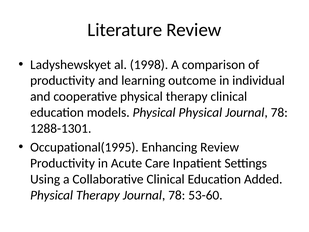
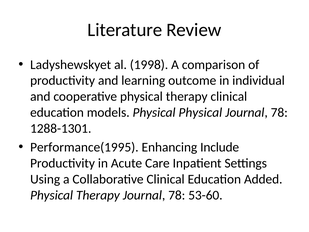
Occupational(1995: Occupational(1995 -> Performance(1995
Enhancing Review: Review -> Include
